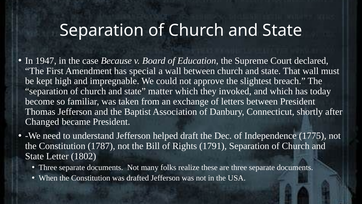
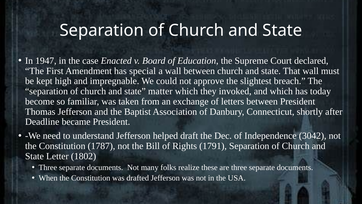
Because: Because -> Enacted
Changed: Changed -> Deadline
1775: 1775 -> 3042
